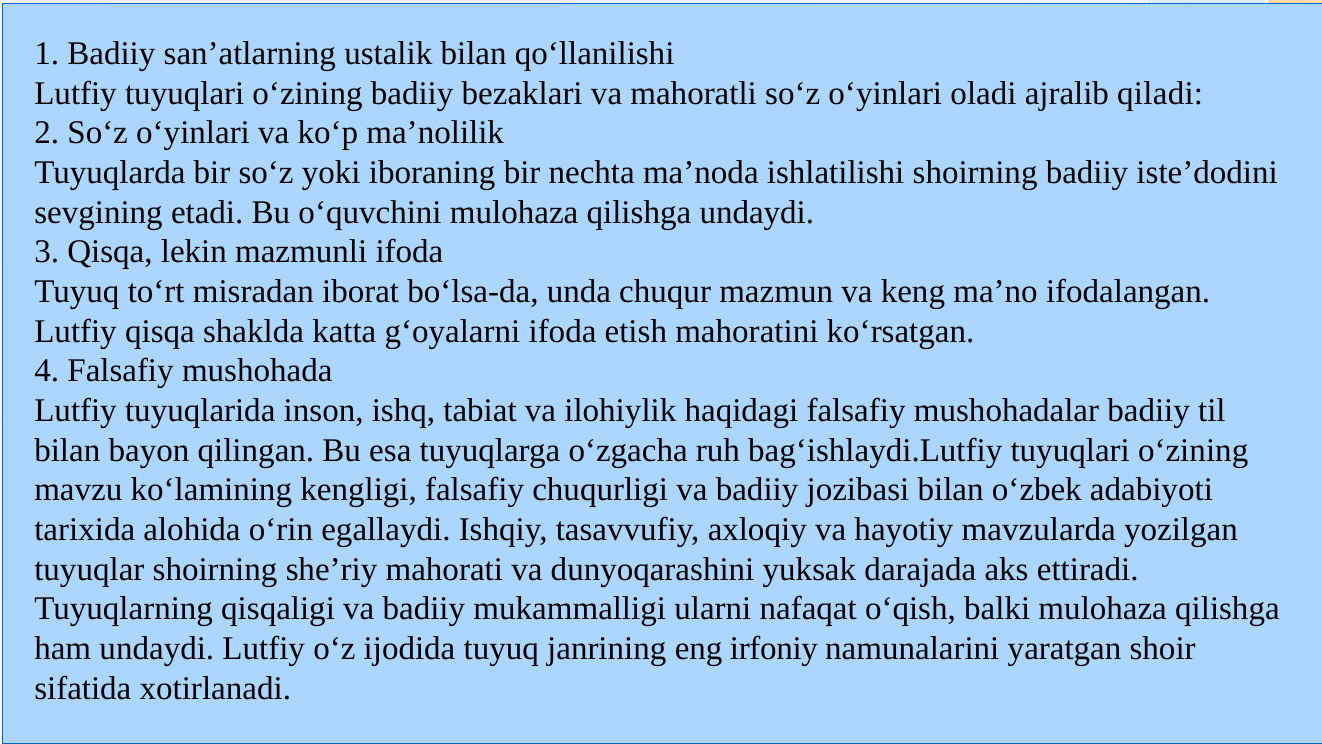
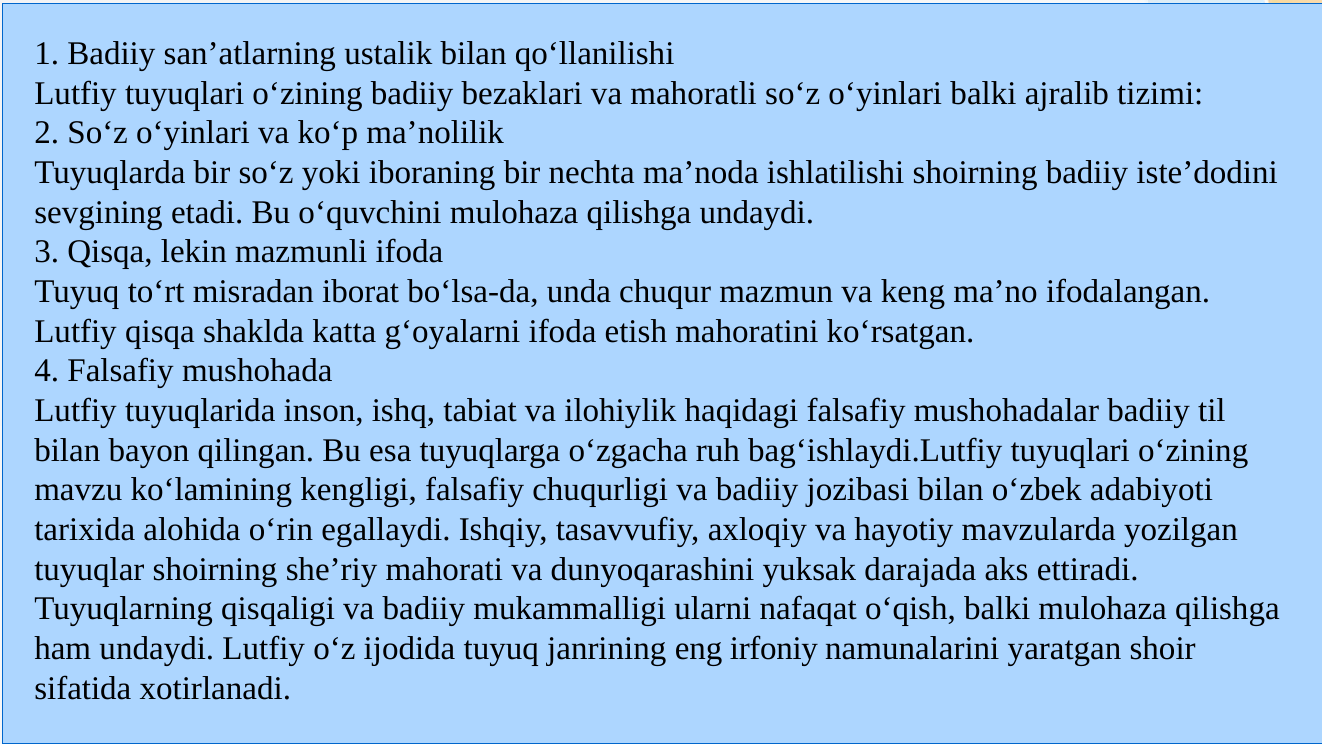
o‘yinlari oladi: oladi -> balki
qiladi: qiladi -> tizimi
